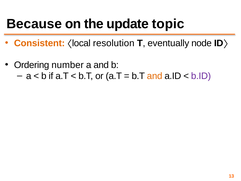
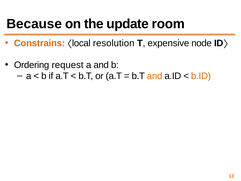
topic: topic -> room
Consistent: Consistent -> Constrains
eventually: eventually -> expensive
number: number -> request
b.ID colour: purple -> orange
